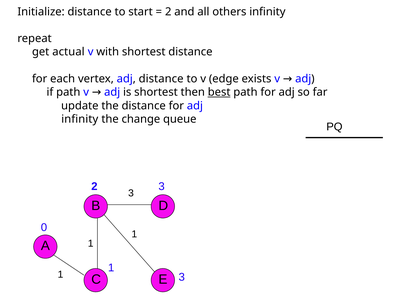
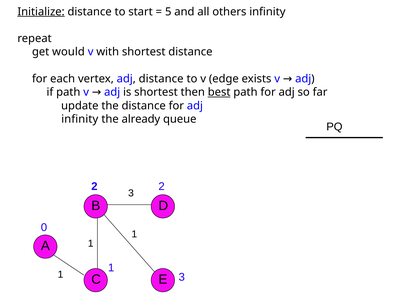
Initialize underline: none -> present
2 at (168, 12): 2 -> 5
actual: actual -> would
change: change -> already
2 3: 3 -> 2
